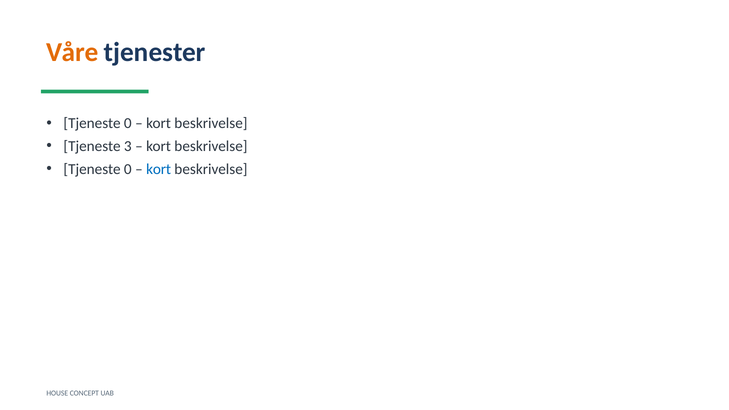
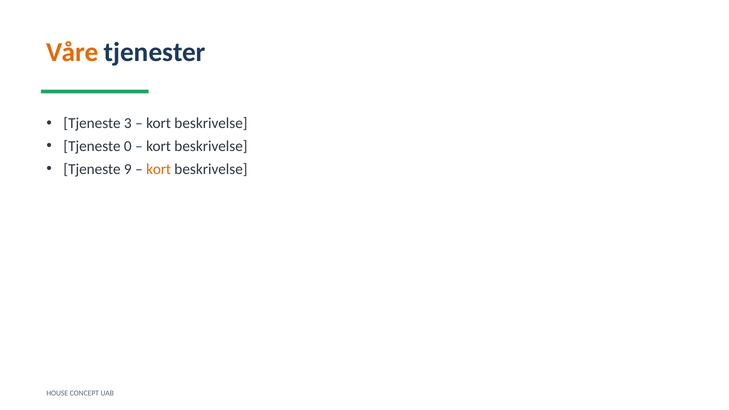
0 at (128, 123): 0 -> 3
3: 3 -> 0
0 at (128, 169): 0 -> 9
kort at (159, 169) colour: blue -> orange
